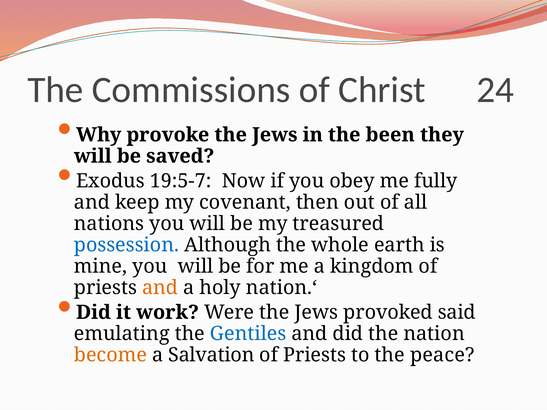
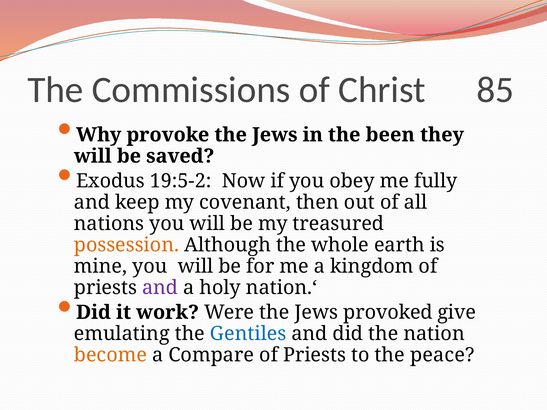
24: 24 -> 85
19:5-7: 19:5-7 -> 19:5-2
possession colour: blue -> orange
and at (160, 288) colour: orange -> purple
said: said -> give
Salvation: Salvation -> Compare
